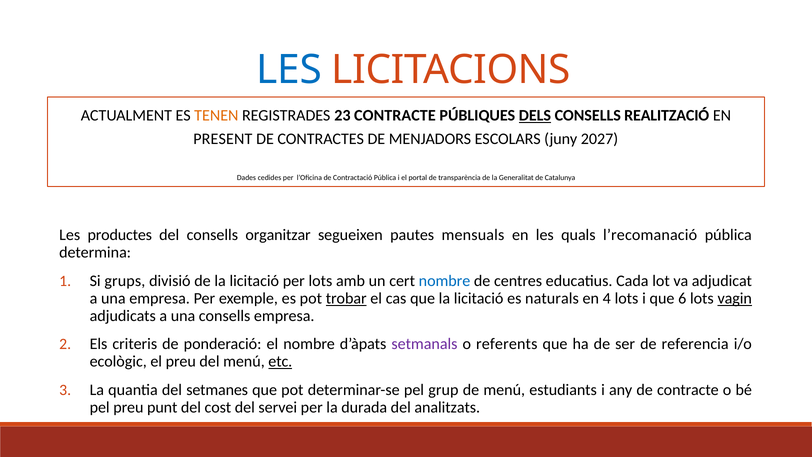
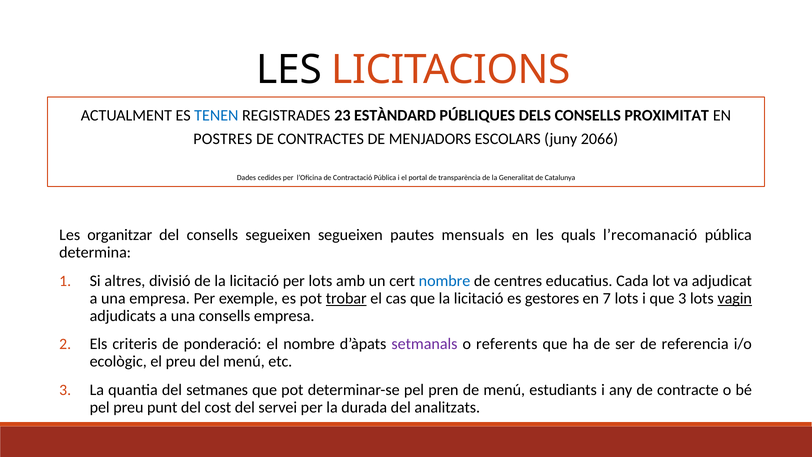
LES at (289, 70) colour: blue -> black
TENEN colour: orange -> blue
23 CONTRACTE: CONTRACTE -> ESTÀNDARD
DELS underline: present -> none
REALITZACIÓ: REALITZACIÓ -> PROXIMITAT
PRESENT: PRESENT -> POSTRES
2027: 2027 -> 2066
productes: productes -> organitzar
consells organitzar: organitzar -> segueixen
grups: grups -> altres
naturals: naturals -> gestores
4: 4 -> 7
que 6: 6 -> 3
etc underline: present -> none
grup: grup -> pren
